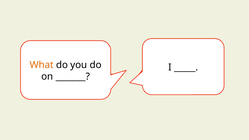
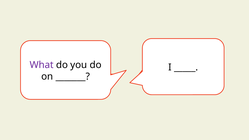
What at (42, 65) colour: orange -> purple
